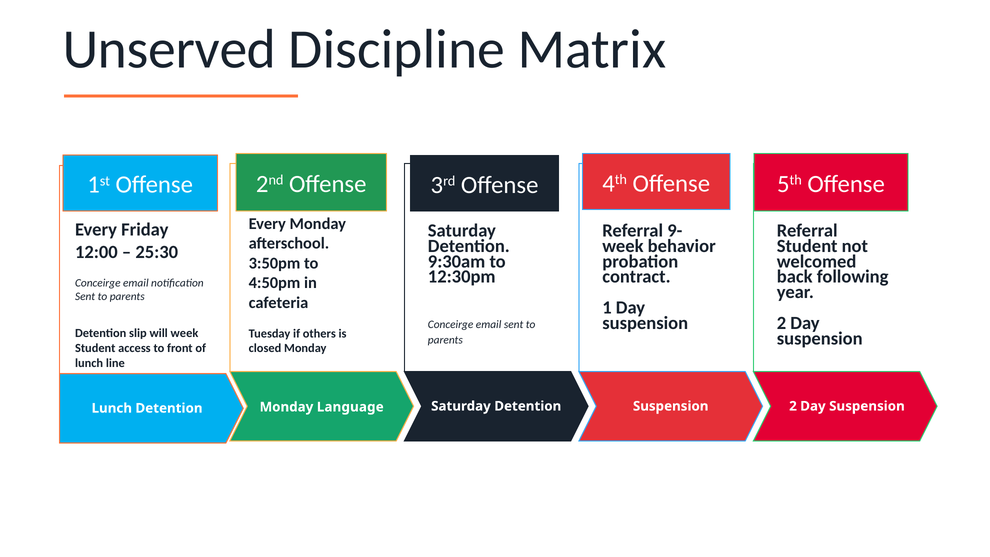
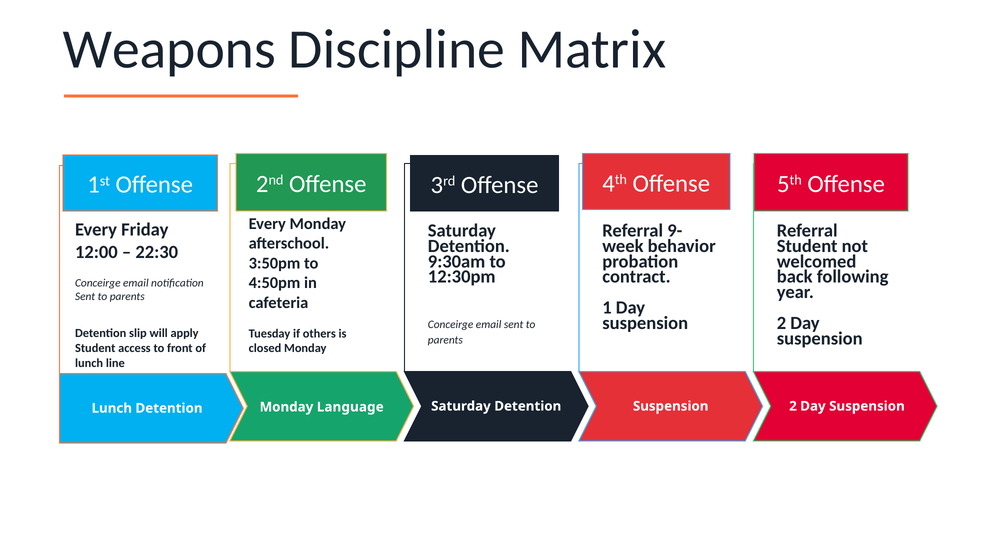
Unserved: Unserved -> Weapons
25:30: 25:30 -> 22:30
will week: week -> apply
